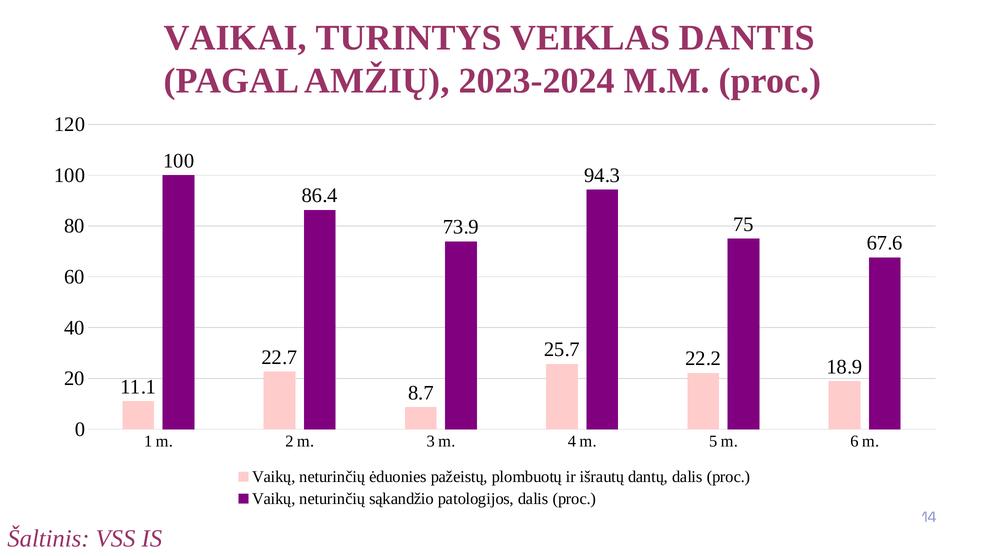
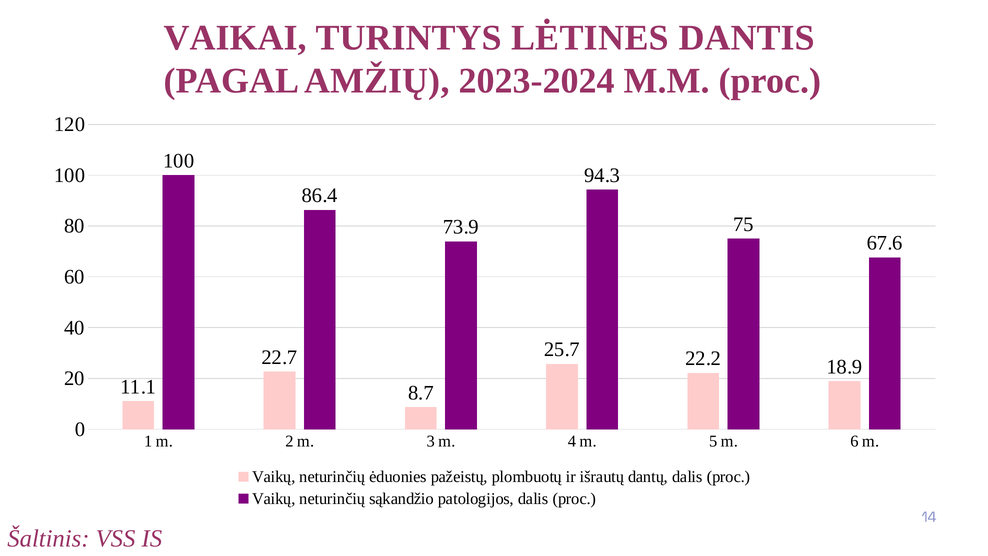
VEIKLAS: VEIKLAS -> LĖTINES
